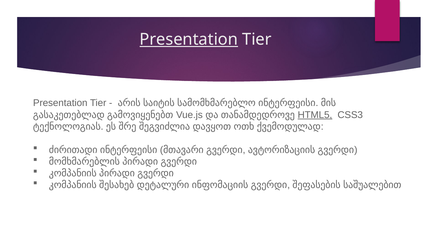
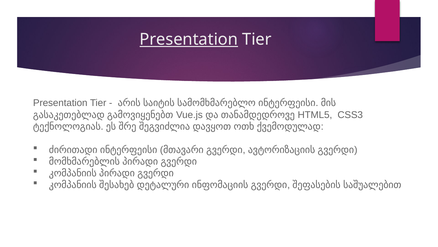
HTML5 underline: present -> none
